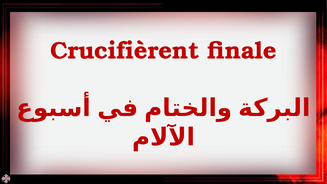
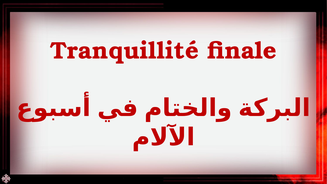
Crucifièrent: Crucifièrent -> Tranquillité
